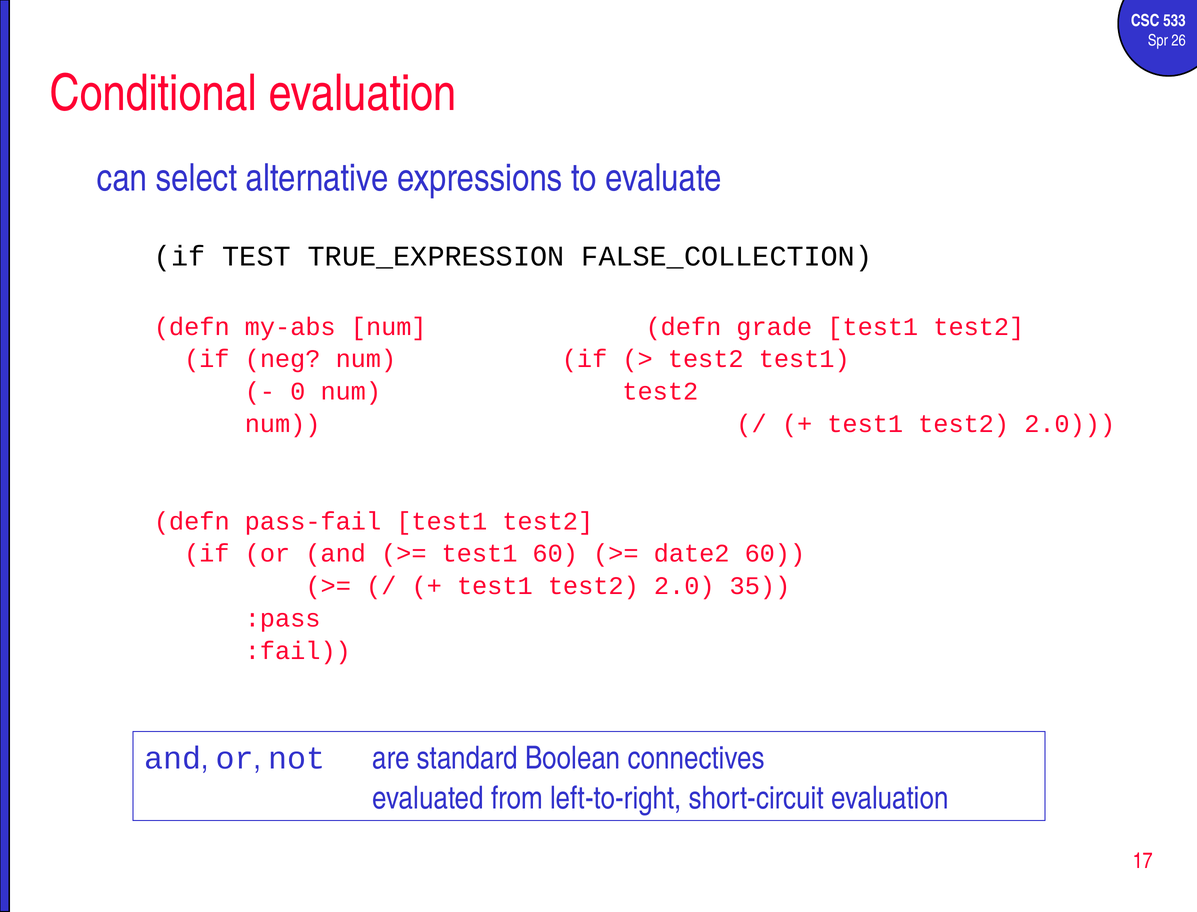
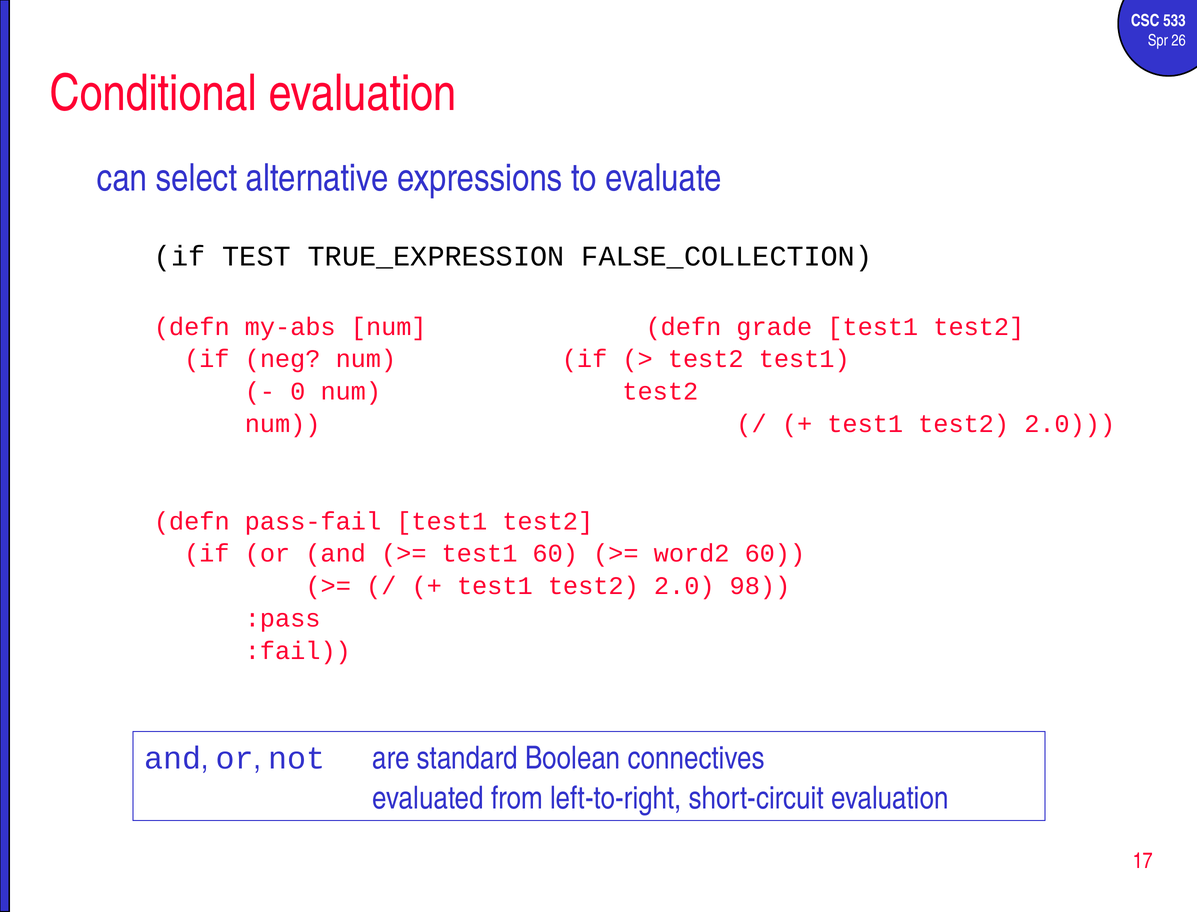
date2: date2 -> word2
35: 35 -> 98
